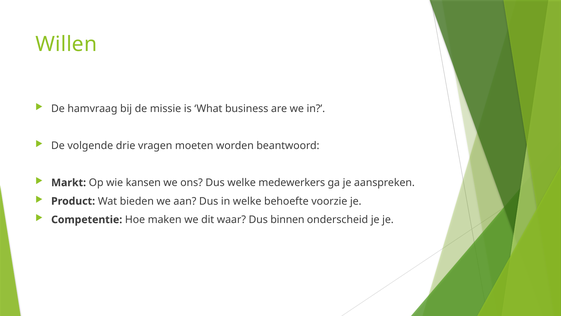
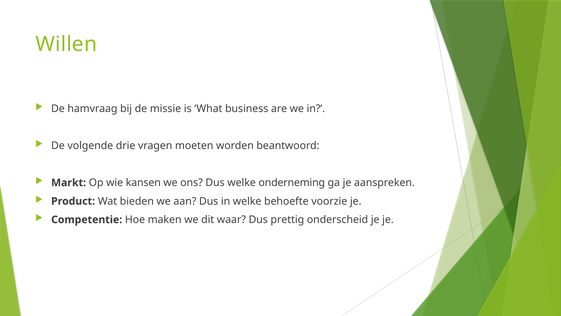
medewerkers: medewerkers -> onderneming
binnen: binnen -> prettig
